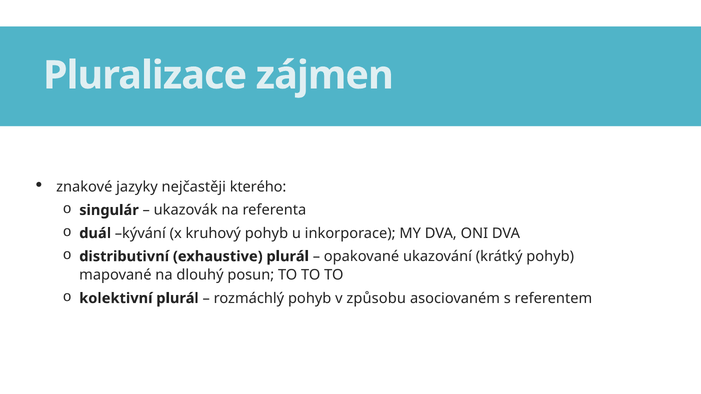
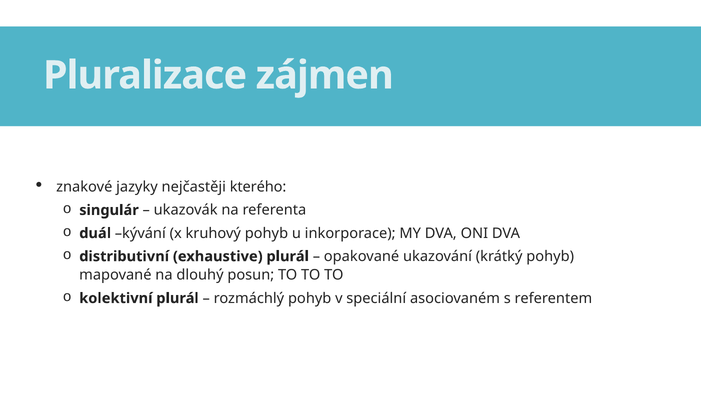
způsobu: způsobu -> speciální
